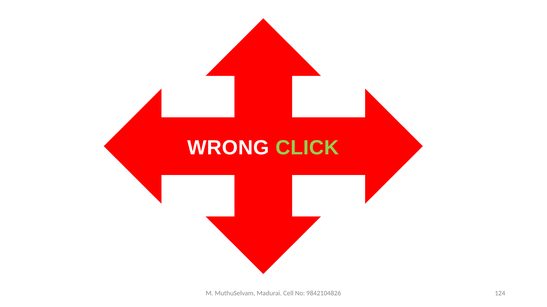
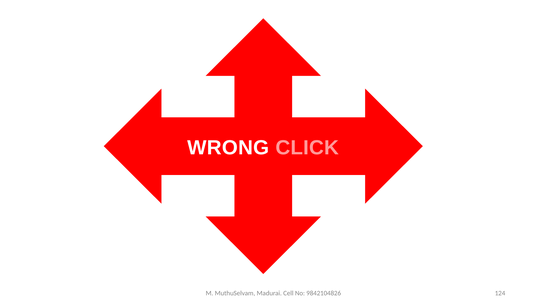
CLICK colour: light green -> pink
